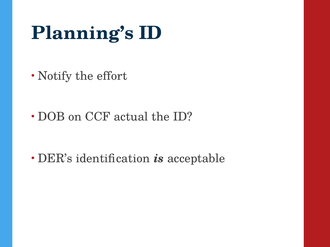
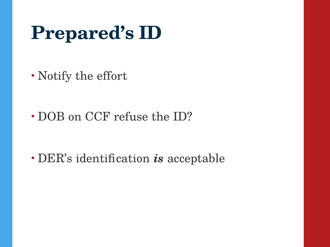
Planning’s: Planning’s -> Prepared’s
actual: actual -> refuse
